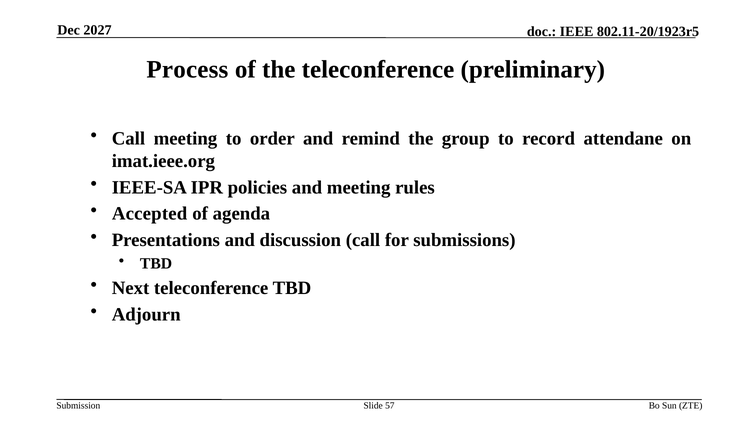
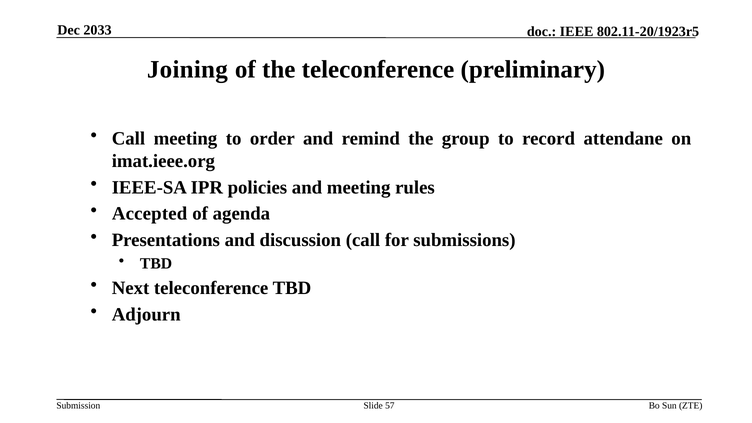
2027: 2027 -> 2033
Process: Process -> Joining
